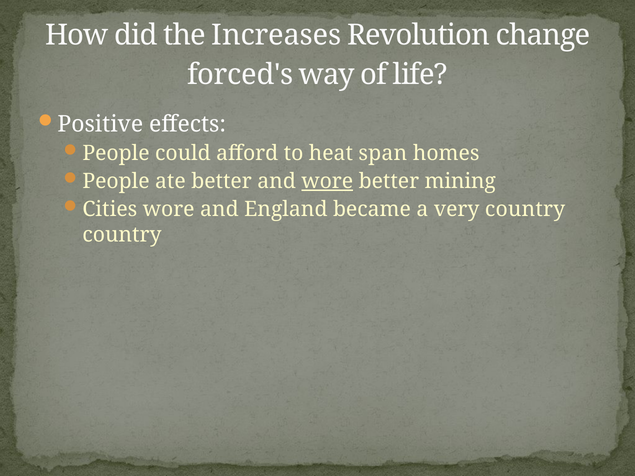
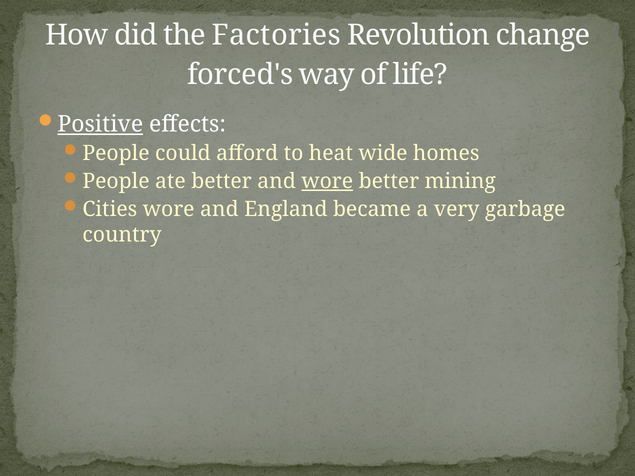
Increases: Increases -> Factories
Positive underline: none -> present
span: span -> wide
very country: country -> garbage
